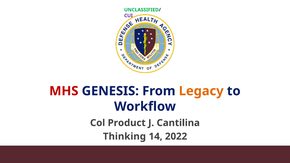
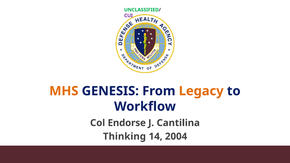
MHS colour: red -> orange
Product: Product -> Endorse
2022: 2022 -> 2004
